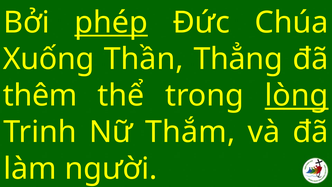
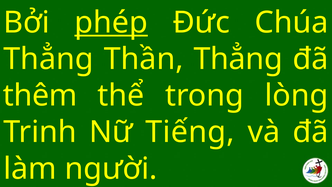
Xuống at (49, 59): Xuống -> Thẳng
lòng underline: present -> none
Thắm: Thắm -> Tiếng
